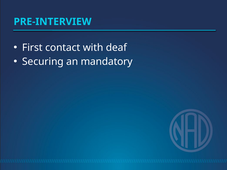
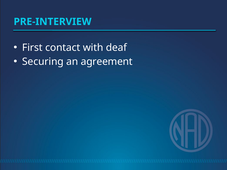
mandatory: mandatory -> agreement
